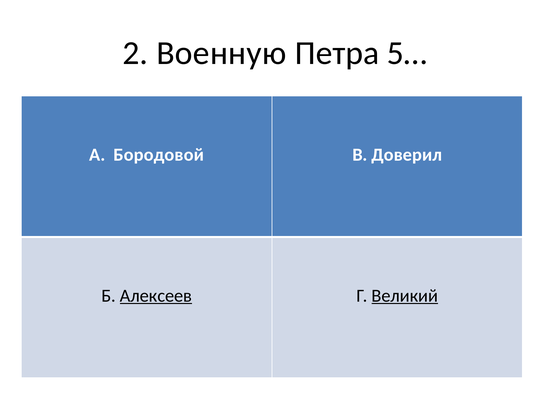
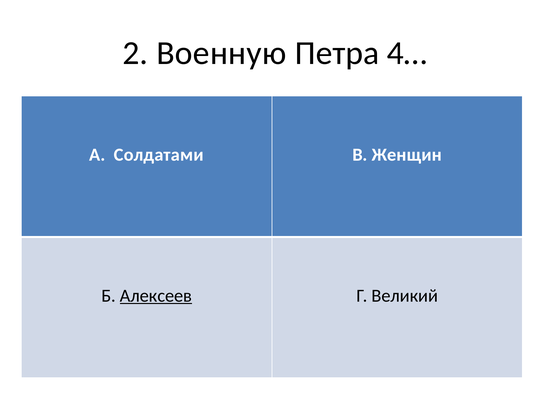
5…: 5… -> 4…
Бородовой: Бородовой -> Солдатами
Доверил: Доверил -> Женщин
Великий underline: present -> none
